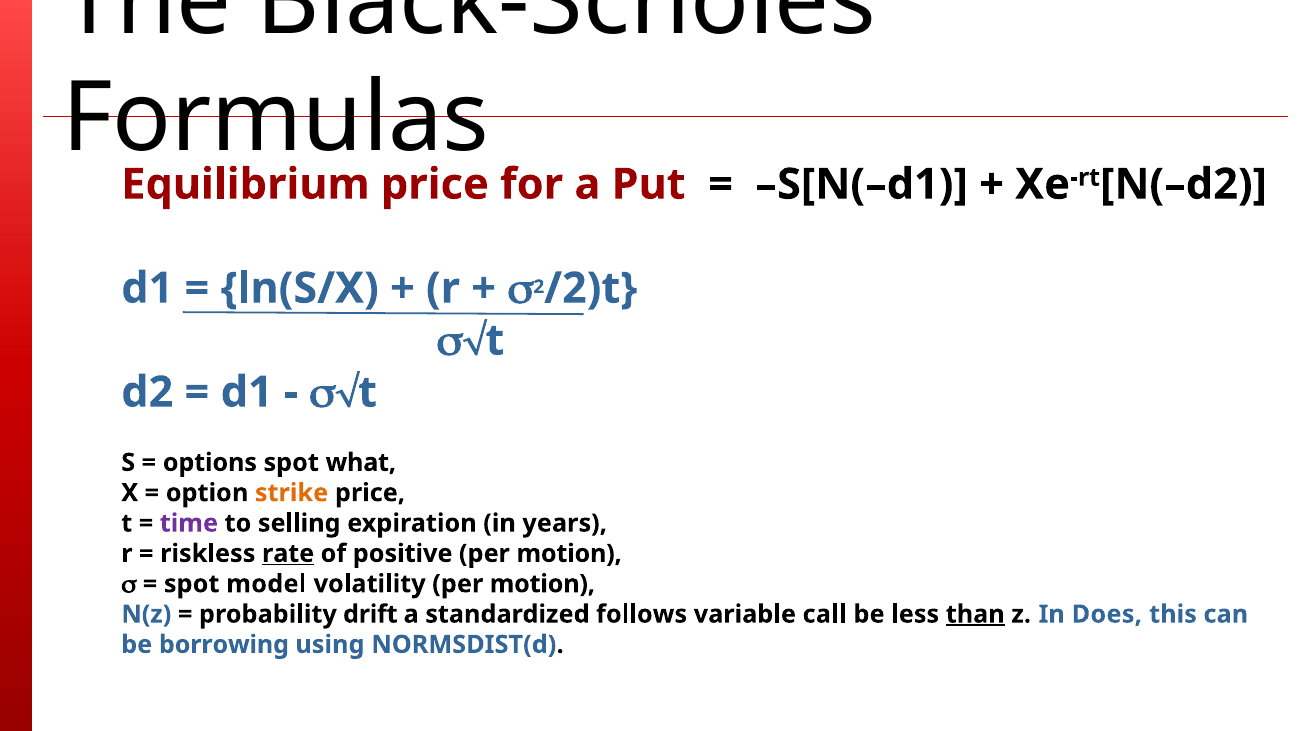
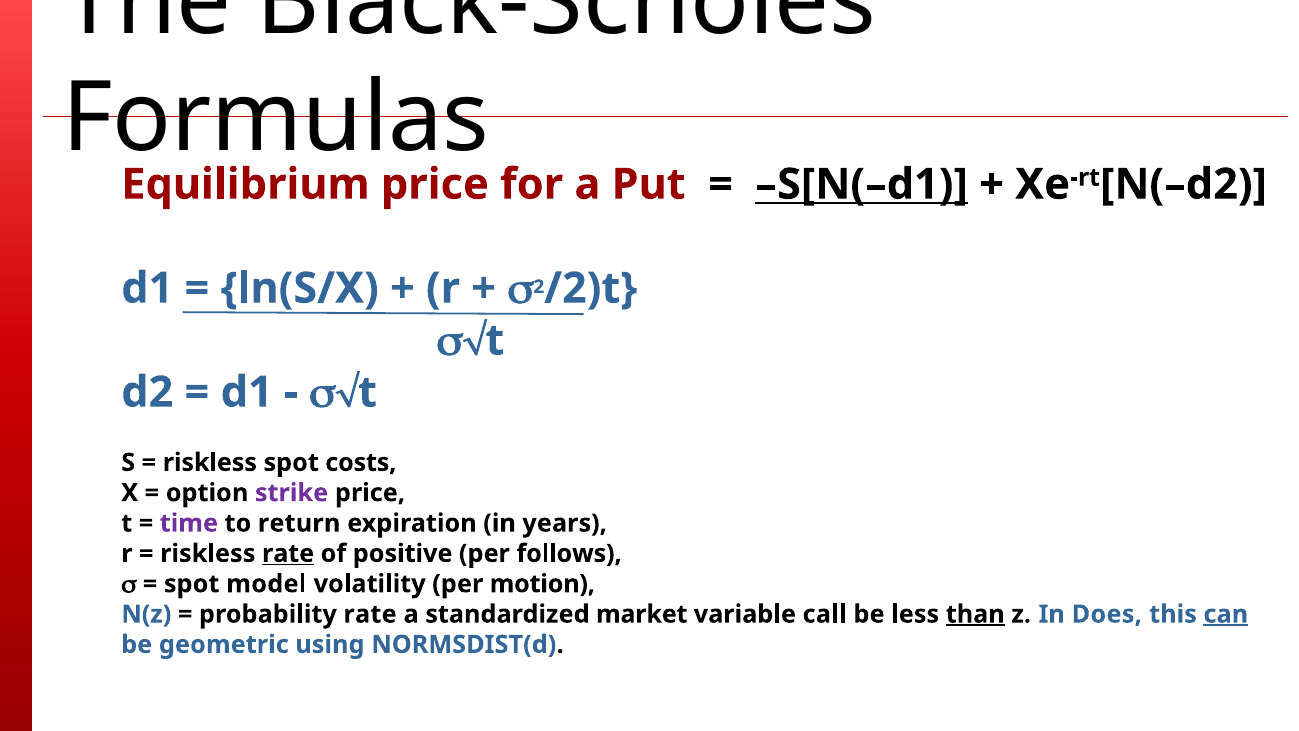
S[N(–d1 underline: none -> present
options at (210, 462): options -> riskless
what: what -> costs
strike colour: orange -> purple
selling: selling -> return
motion at (569, 553): motion -> follows
probability drift: drift -> rate
follows: follows -> market
can underline: none -> present
borrowing: borrowing -> geometric
